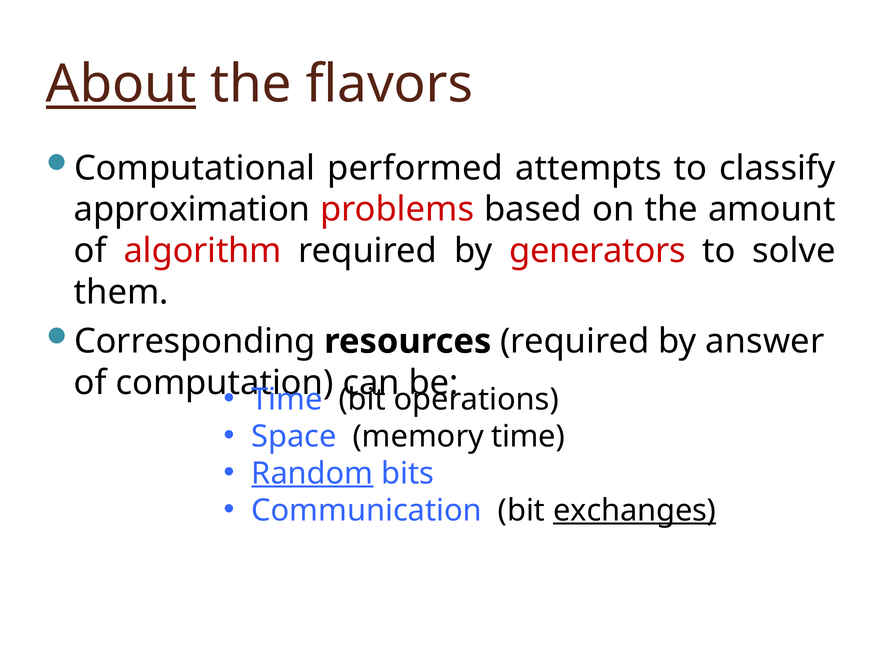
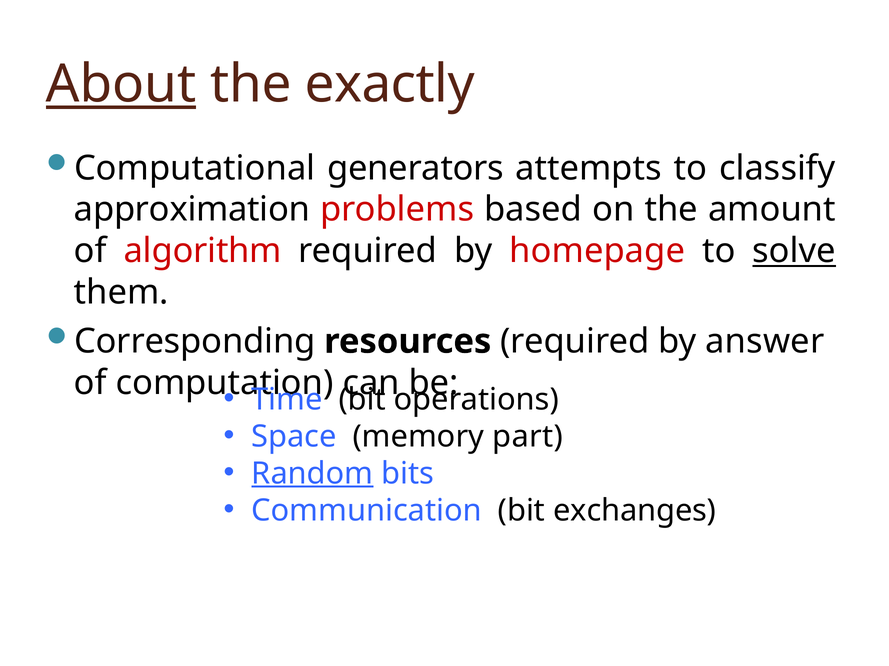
flavors: flavors -> exactly
performed: performed -> generators
generators: generators -> homepage
solve underline: none -> present
memory time: time -> part
exchanges underline: present -> none
